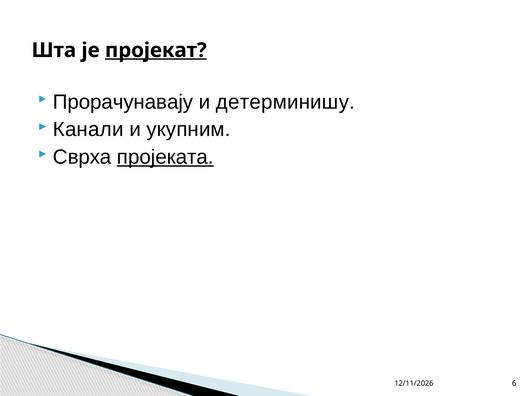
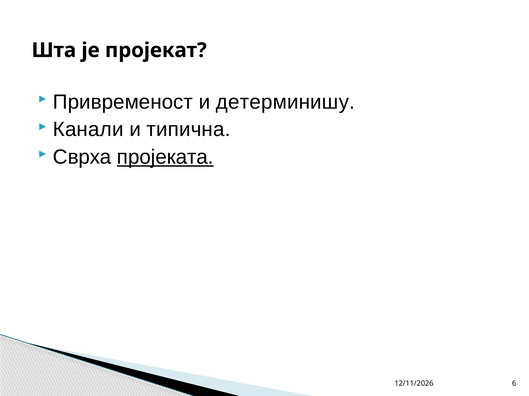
пројекат underline: present -> none
Прорачунавају: Прорачунавају -> Привременост
укупним: укупним -> типична
